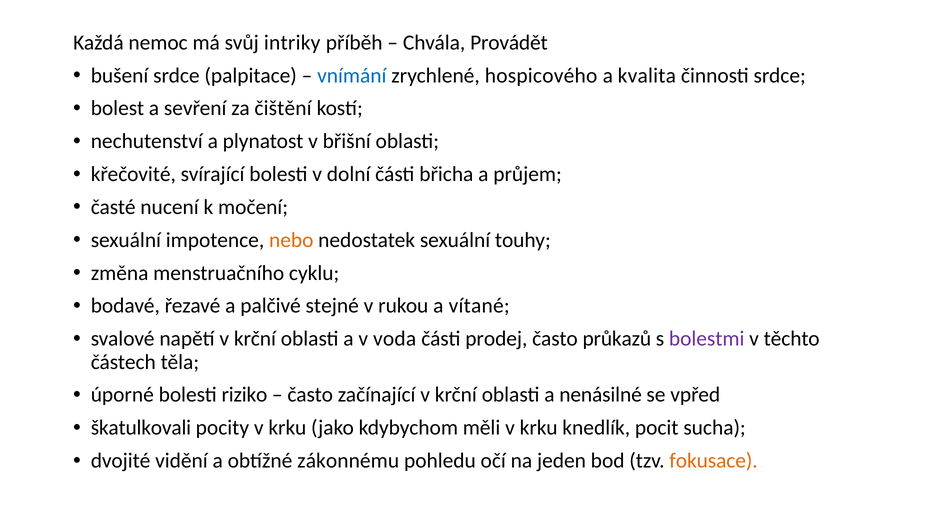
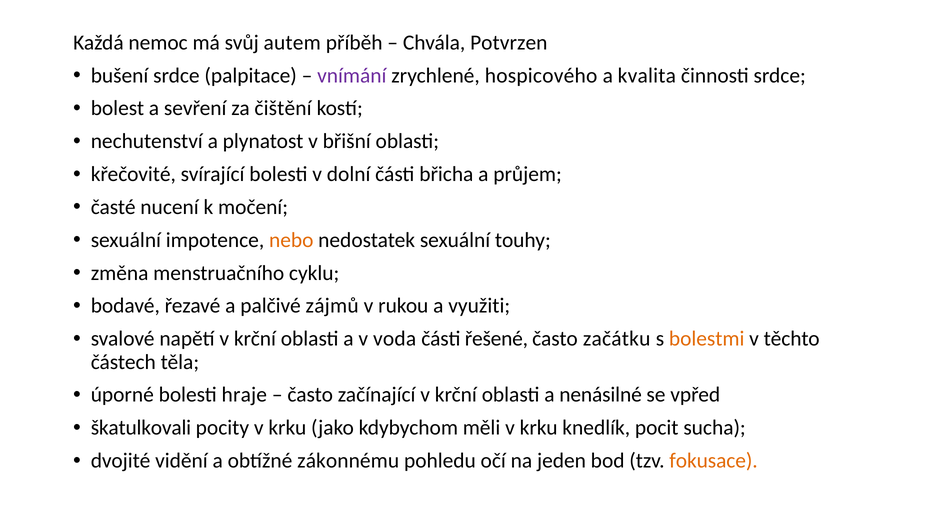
intriky: intriky -> autem
Provádět: Provádět -> Potvrzen
vnímání colour: blue -> purple
stejné: stejné -> zájmů
vítané: vítané -> využiti
prodej: prodej -> řešené
průkazů: průkazů -> začátku
bolestmi colour: purple -> orange
riziko: riziko -> hraje
